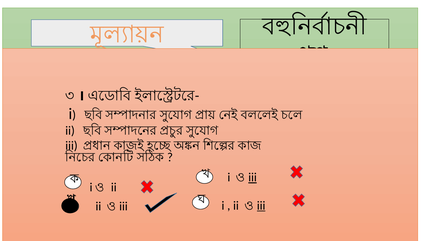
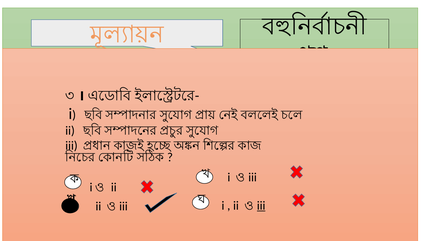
iii at (253, 177) underline: present -> none
